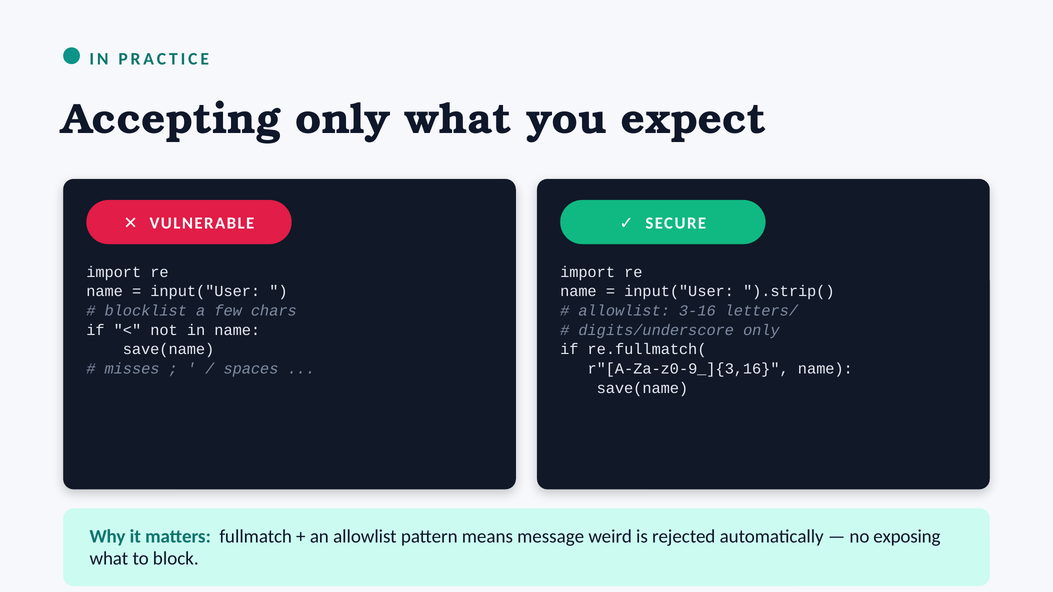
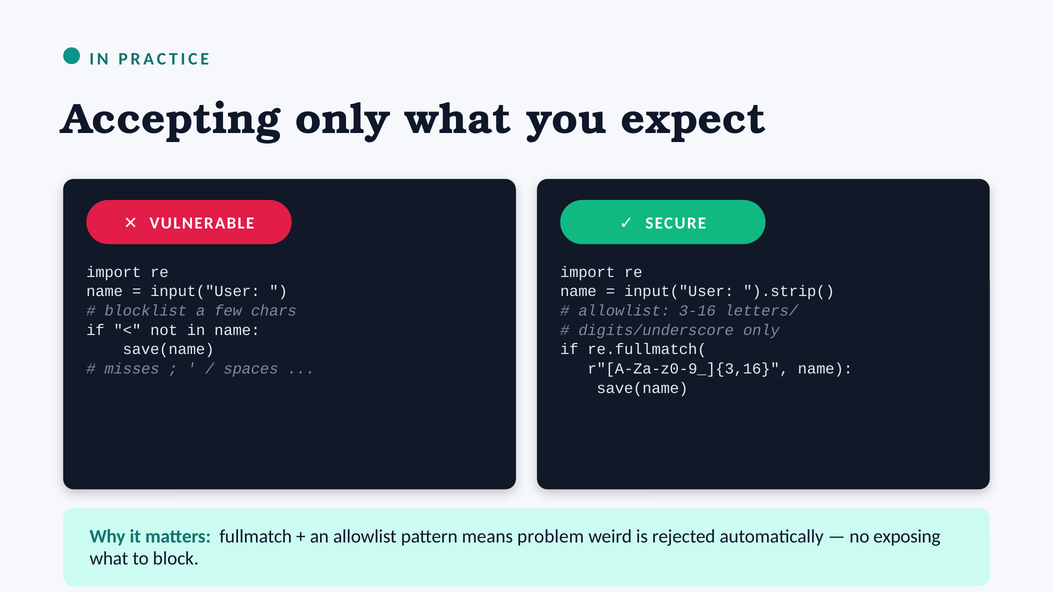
message: message -> problem
